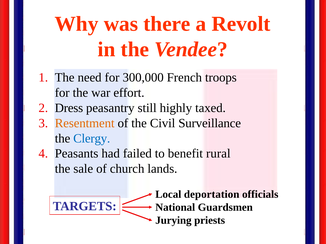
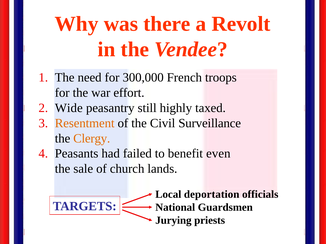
Dress: Dress -> Wide
Clergy colour: blue -> orange
rural: rural -> even
